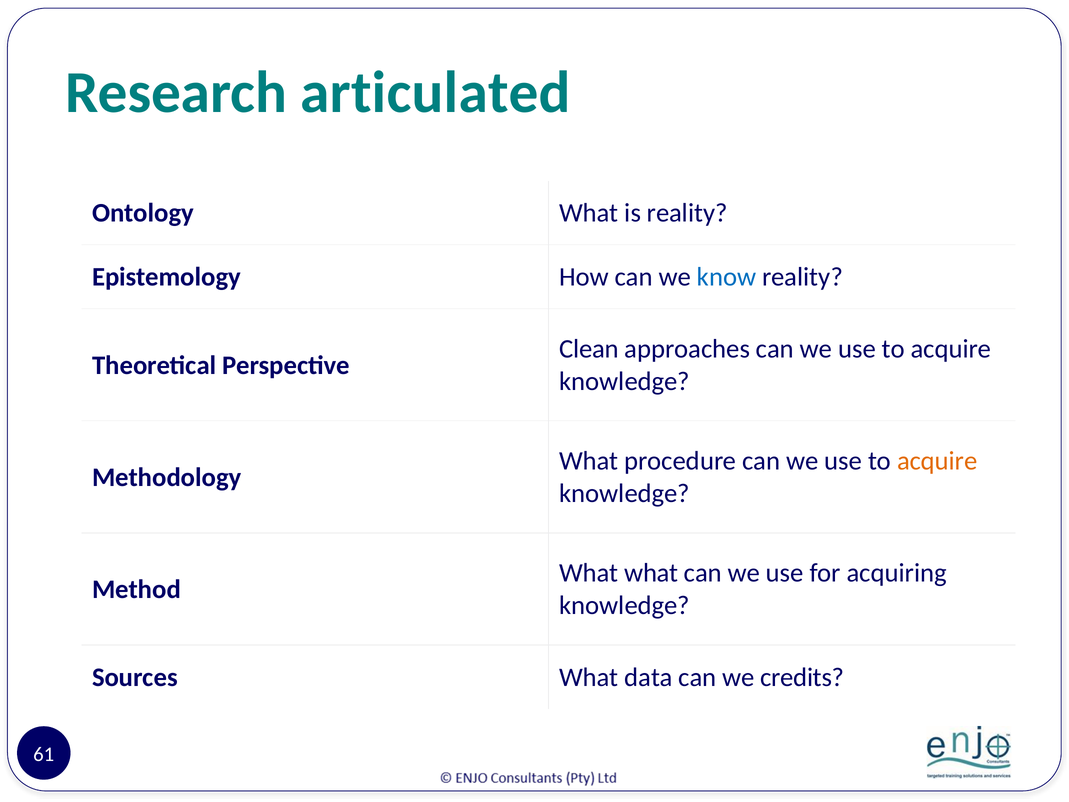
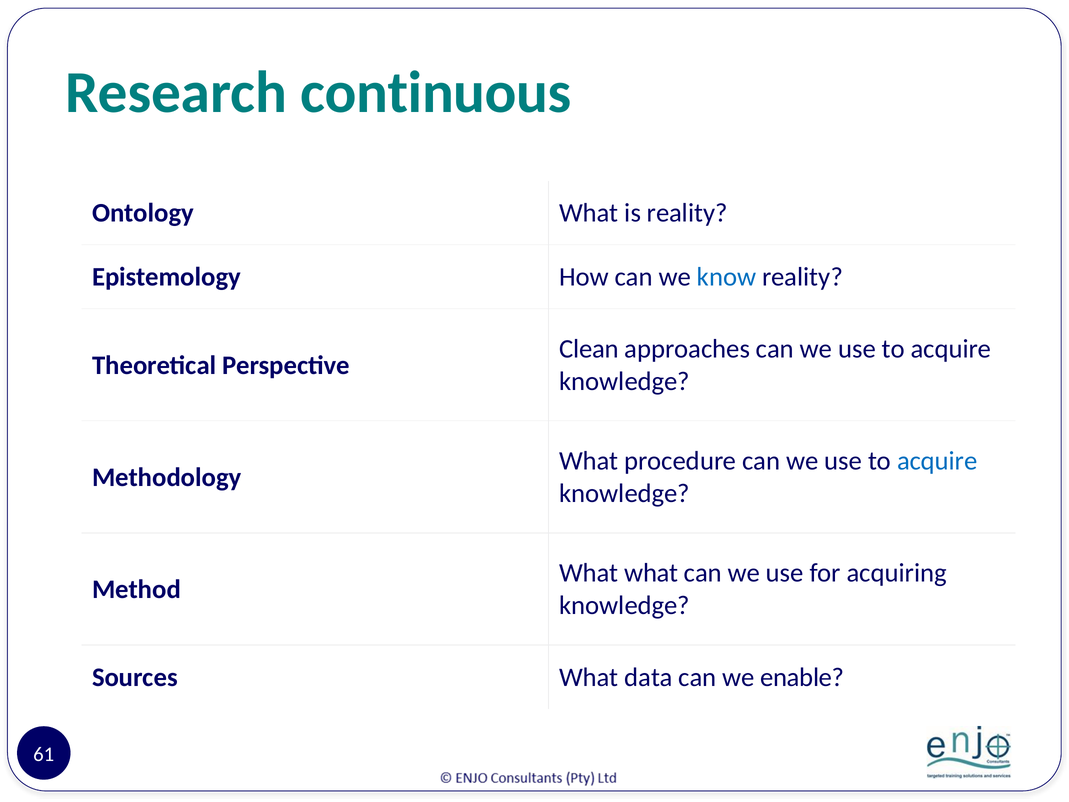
articulated: articulated -> continuous
acquire at (937, 461) colour: orange -> blue
credits: credits -> enable
